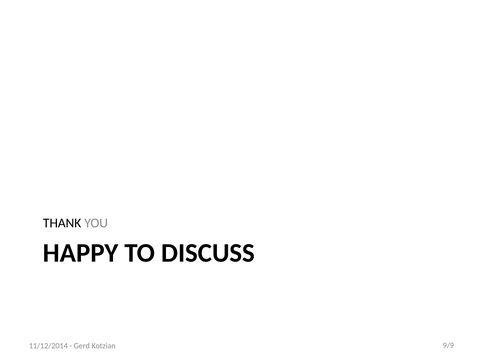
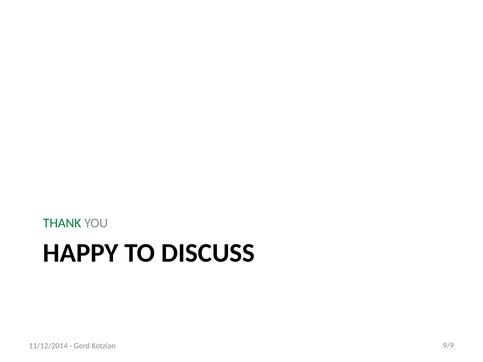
THANK colour: black -> green
